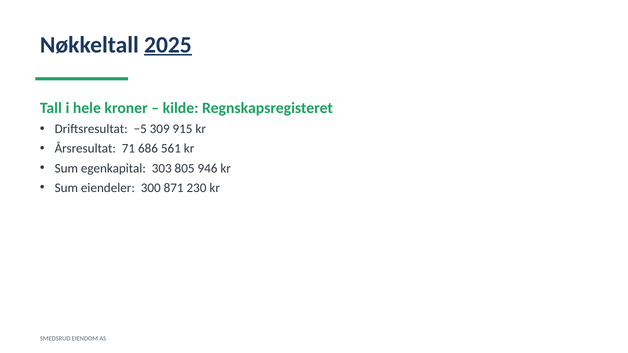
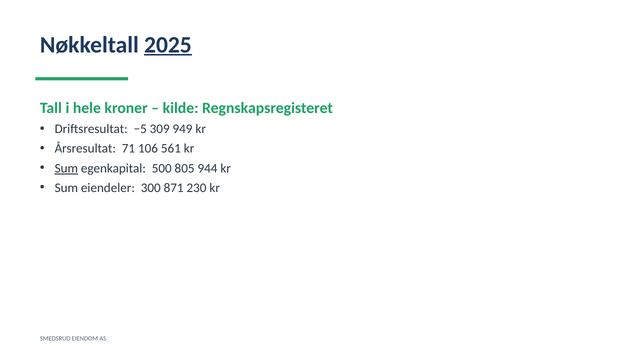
915: 915 -> 949
686: 686 -> 106
Sum at (66, 168) underline: none -> present
303: 303 -> 500
946: 946 -> 944
